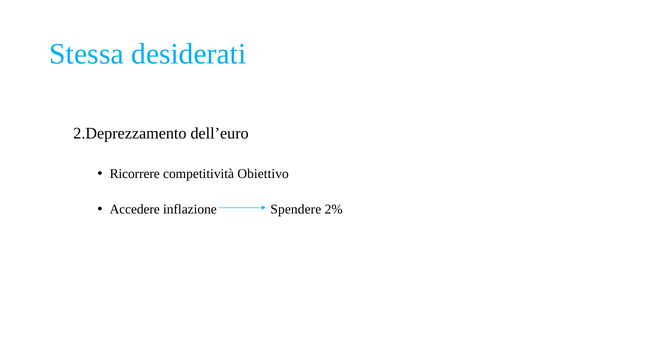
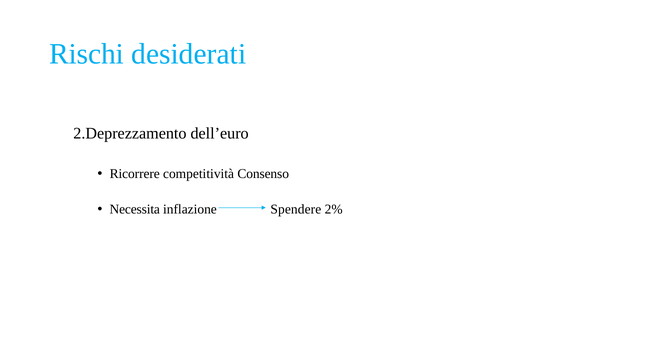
Stessa: Stessa -> Rischi
Obiettivo: Obiettivo -> Consenso
Accedere: Accedere -> Necessita
